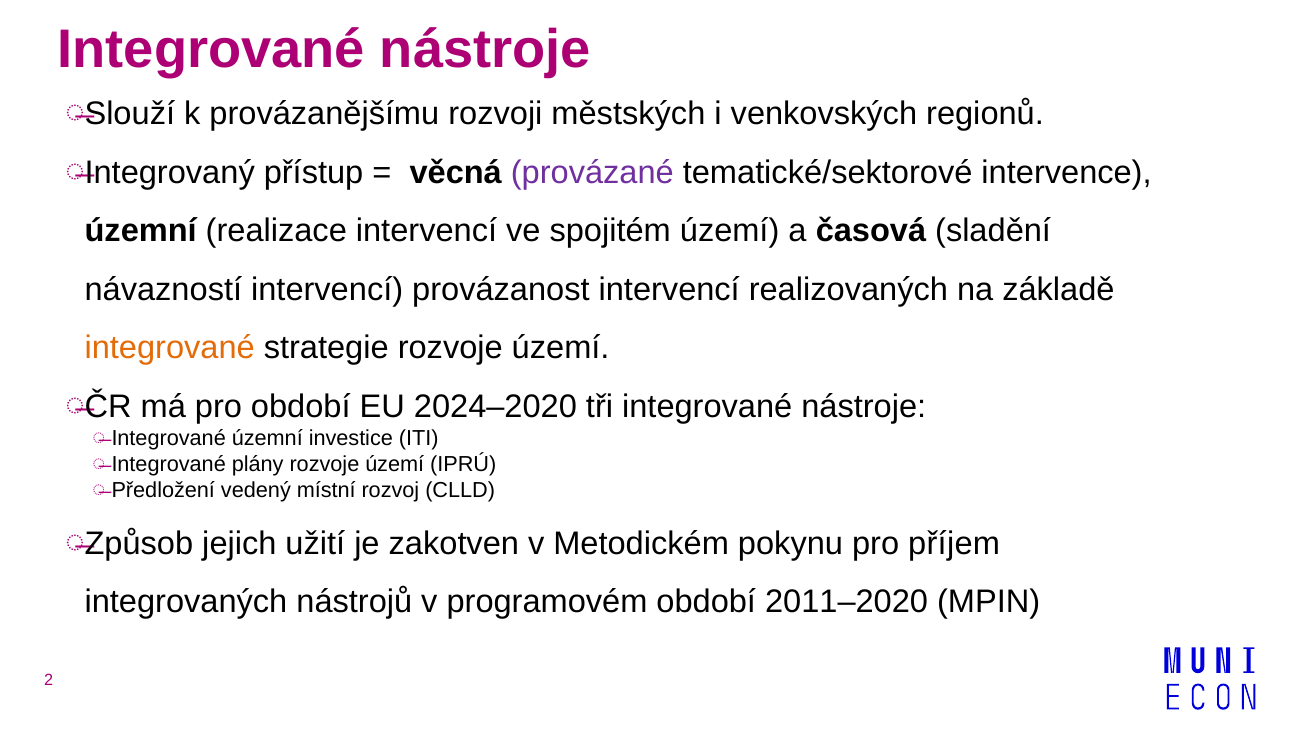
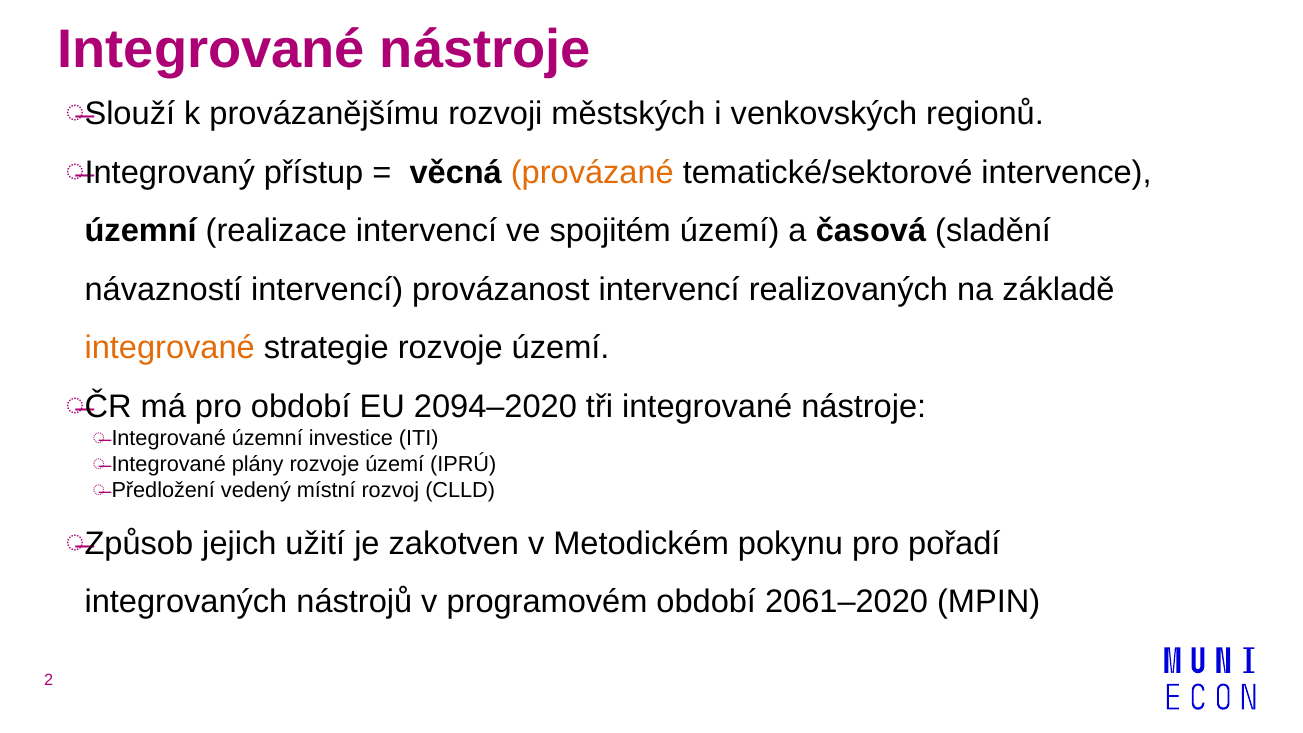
provázané colour: purple -> orange
2024–2020: 2024–2020 -> 2094–2020
příjem: příjem -> pořadí
2011–2020: 2011–2020 -> 2061–2020
